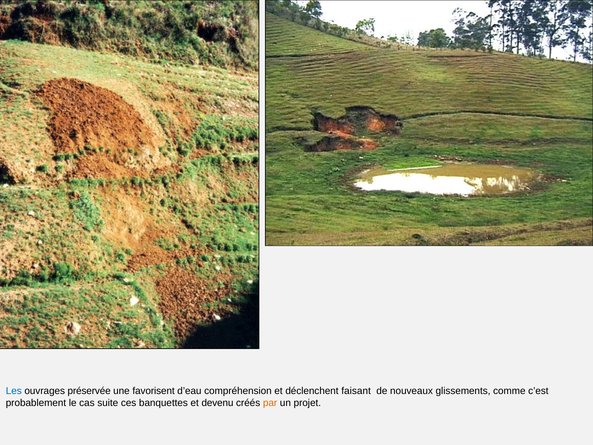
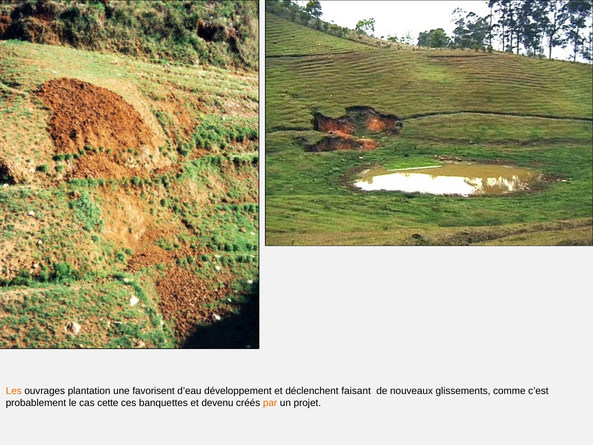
Les colour: blue -> orange
préservée: préservée -> plantation
compréhension: compréhension -> développement
suite: suite -> cette
